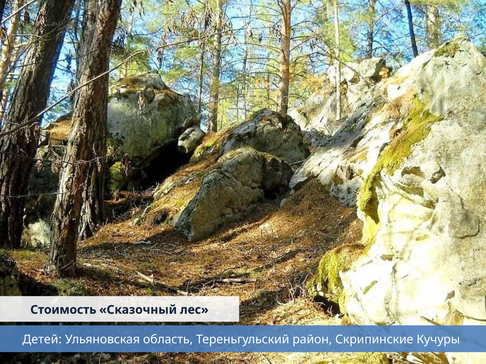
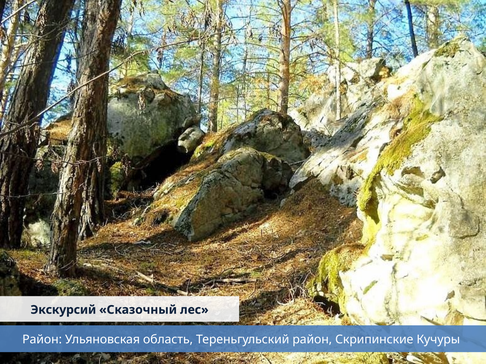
Стоимость: Стоимость -> Экскурсий
Детей at (42, 340): Детей -> Район
